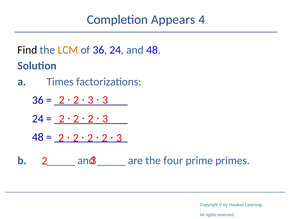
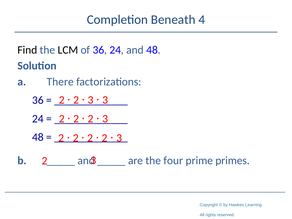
Appears: Appears -> Beneath
LCM colour: orange -> black
Times: Times -> There
